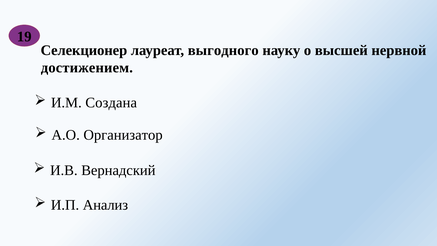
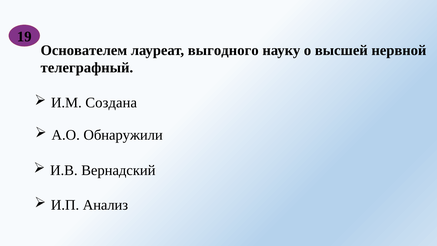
Селекционер: Селекционер -> Основателем
достижением: достижением -> телеграфный
Организатор: Организатор -> Обнаружили
